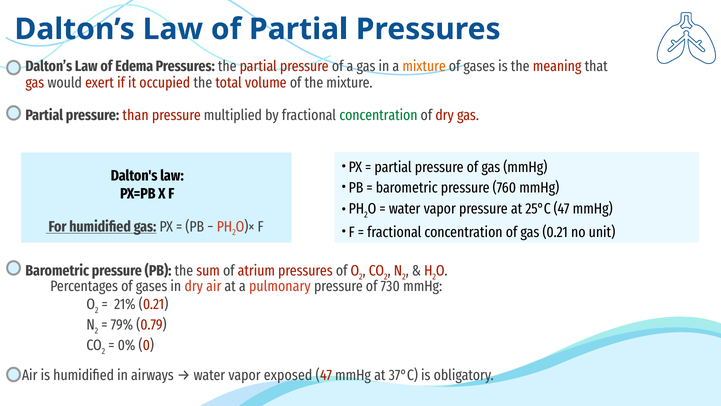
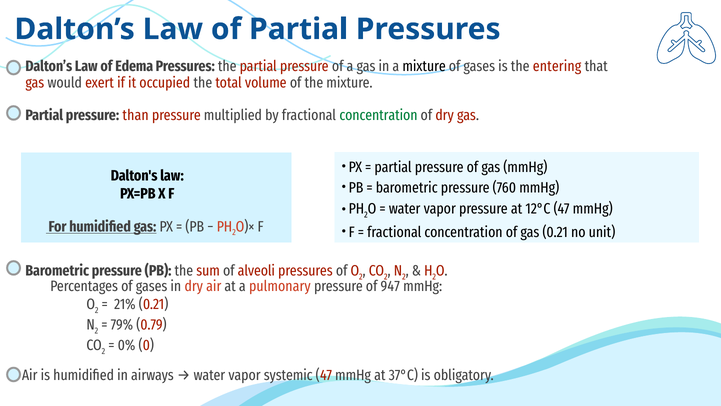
mixture at (424, 66) colour: orange -> black
meaning: meaning -> entering
25°C: 25°C -> 12°C
atrium: atrium -> alveoli
730: 730 -> 947
exposed: exposed -> systemic
